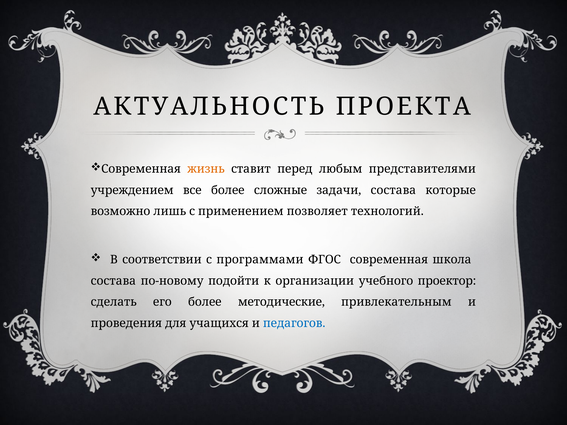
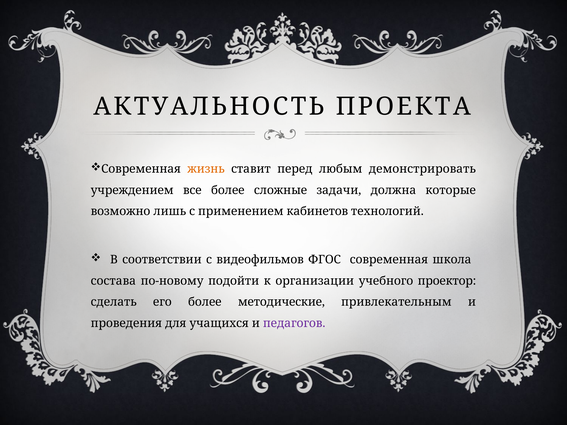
представителями: представителями -> демонстрировать
задачи состава: состава -> должна
позволяет: позволяет -> кабинетов
программами: программами -> видеофильмов
педагогов colour: blue -> purple
